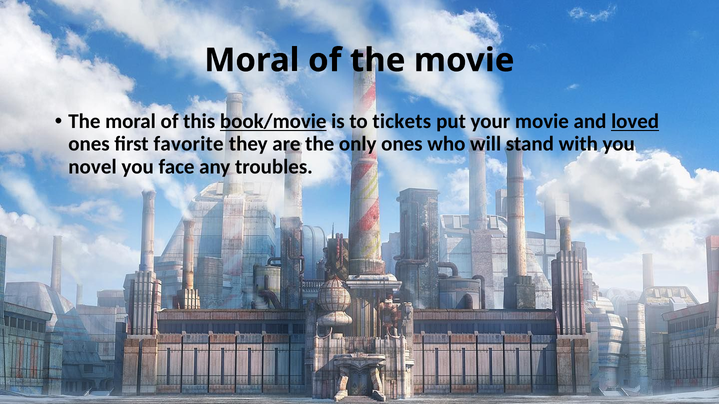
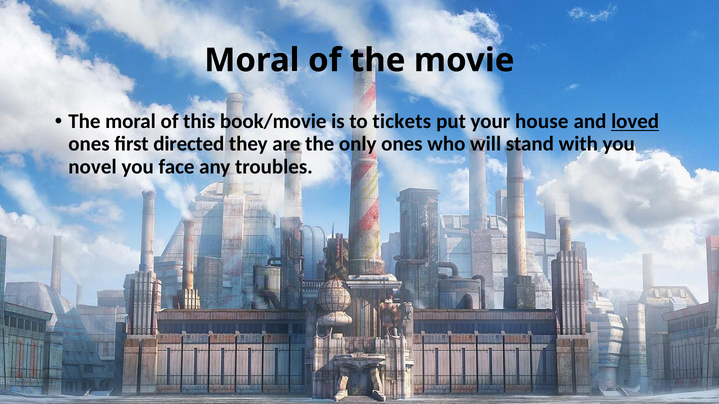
book/movie underline: present -> none
your movie: movie -> house
favorite: favorite -> directed
